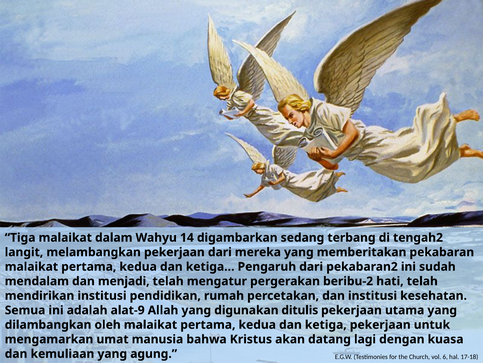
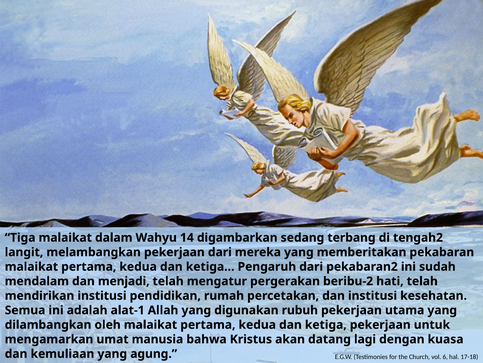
alat-9: alat-9 -> alat-1
ditulis: ditulis -> rubuh
